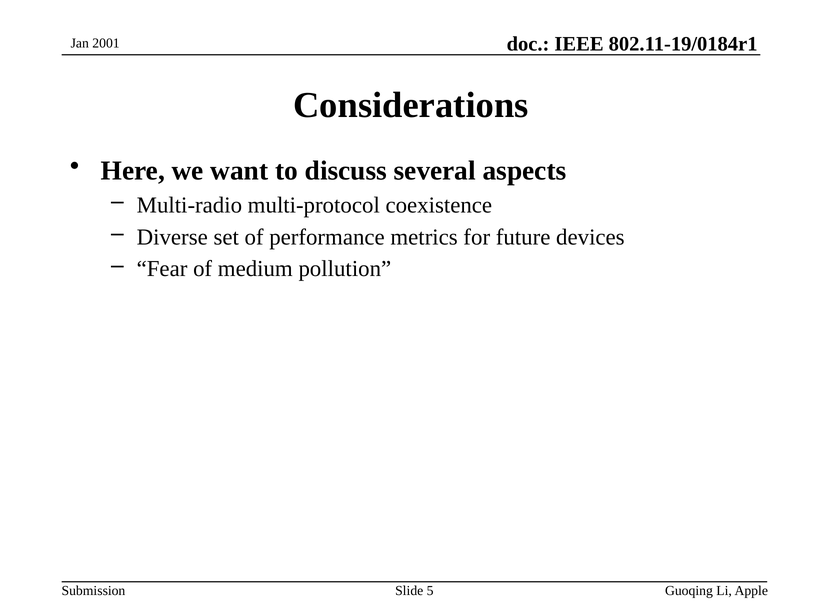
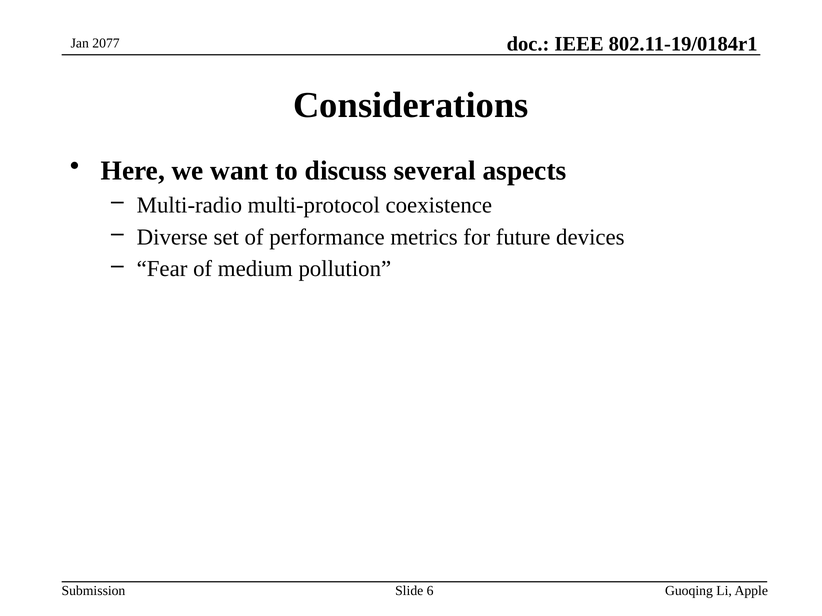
2001: 2001 -> 2077
5: 5 -> 6
